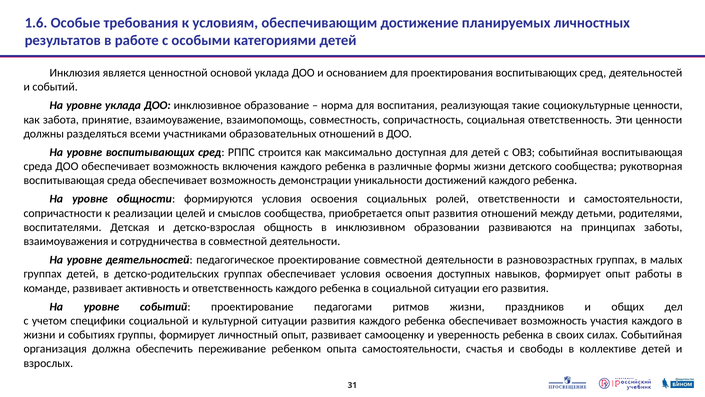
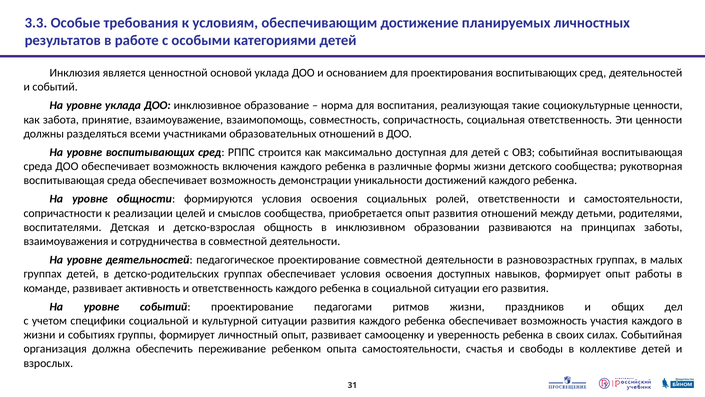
1.6: 1.6 -> 3.3
